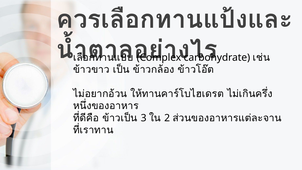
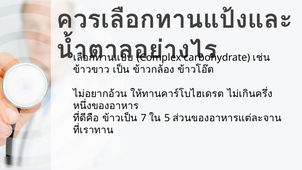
3: 3 -> 7
2: 2 -> 5
